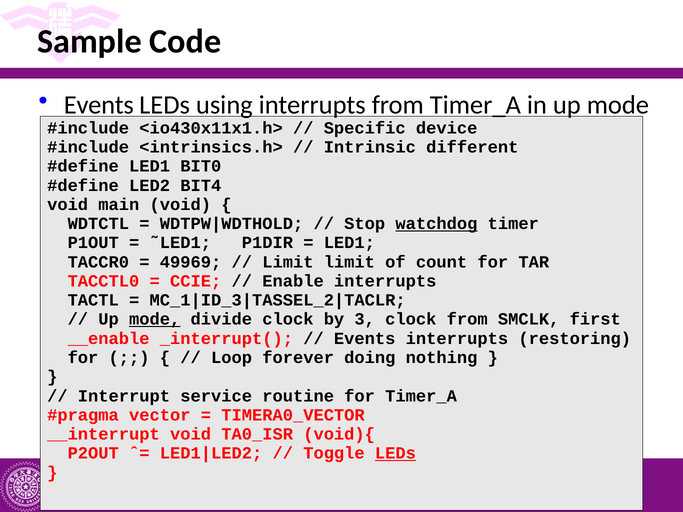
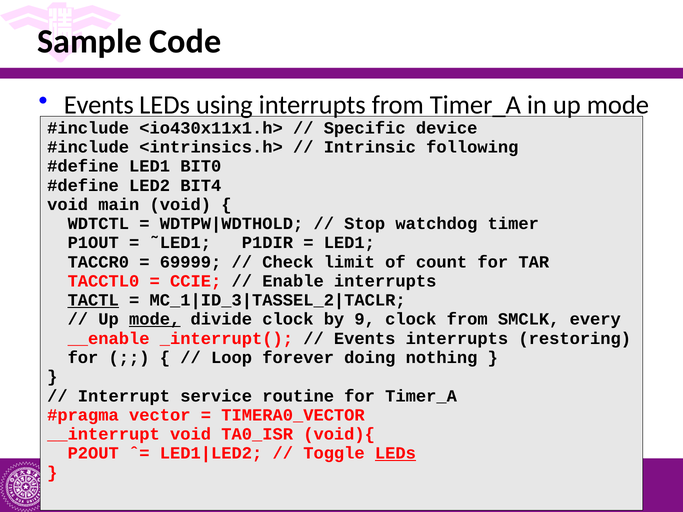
different: different -> following
watchdog underline: present -> none
49969: 49969 -> 69999
Limit at (288, 262): Limit -> Check
TACTL underline: none -> present
3: 3 -> 9
first: first -> every
